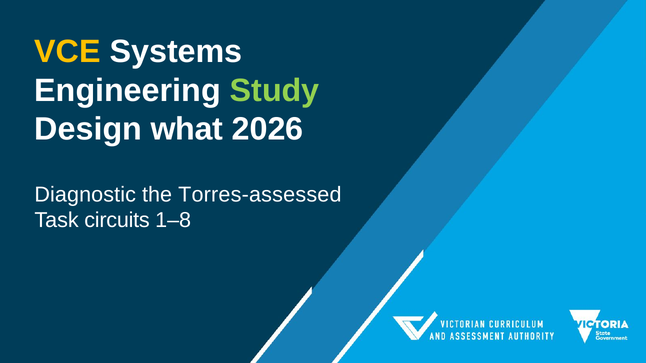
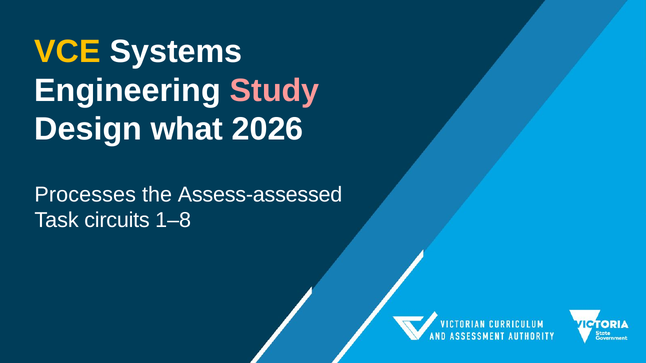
Study colour: light green -> pink
Diagnostic: Diagnostic -> Processes
Torres-assessed: Torres-assessed -> Assess-assessed
